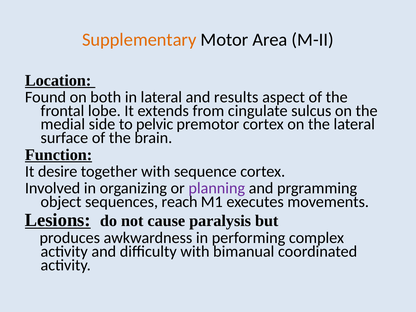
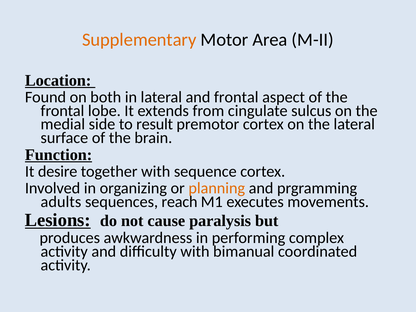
and results: results -> frontal
pelvic: pelvic -> result
planning colour: purple -> orange
object: object -> adults
